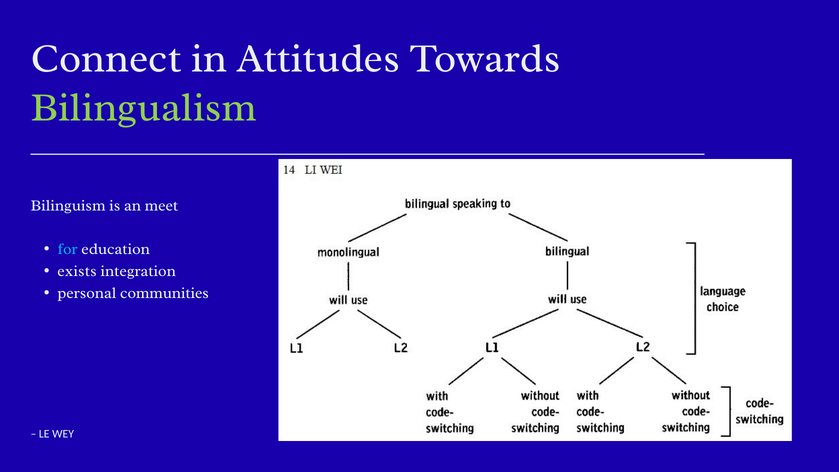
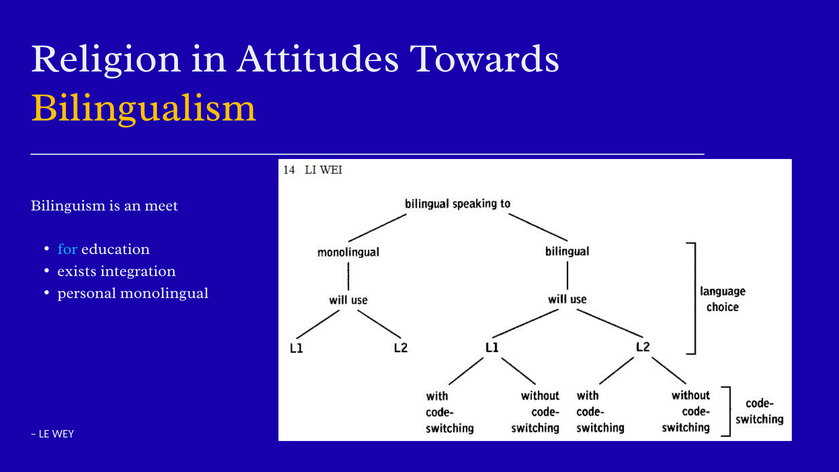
Connect: Connect -> Religion
Bilingualism colour: light green -> yellow
communities: communities -> monolingual
